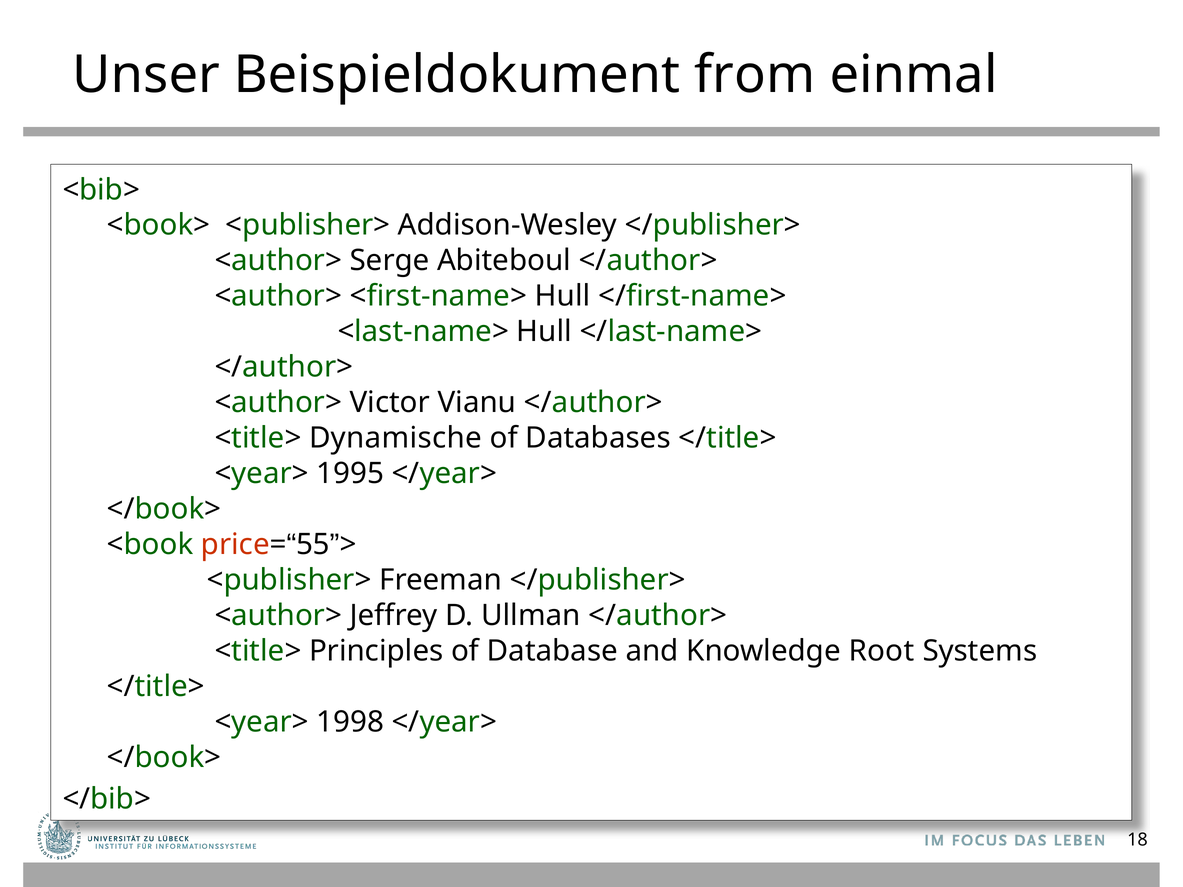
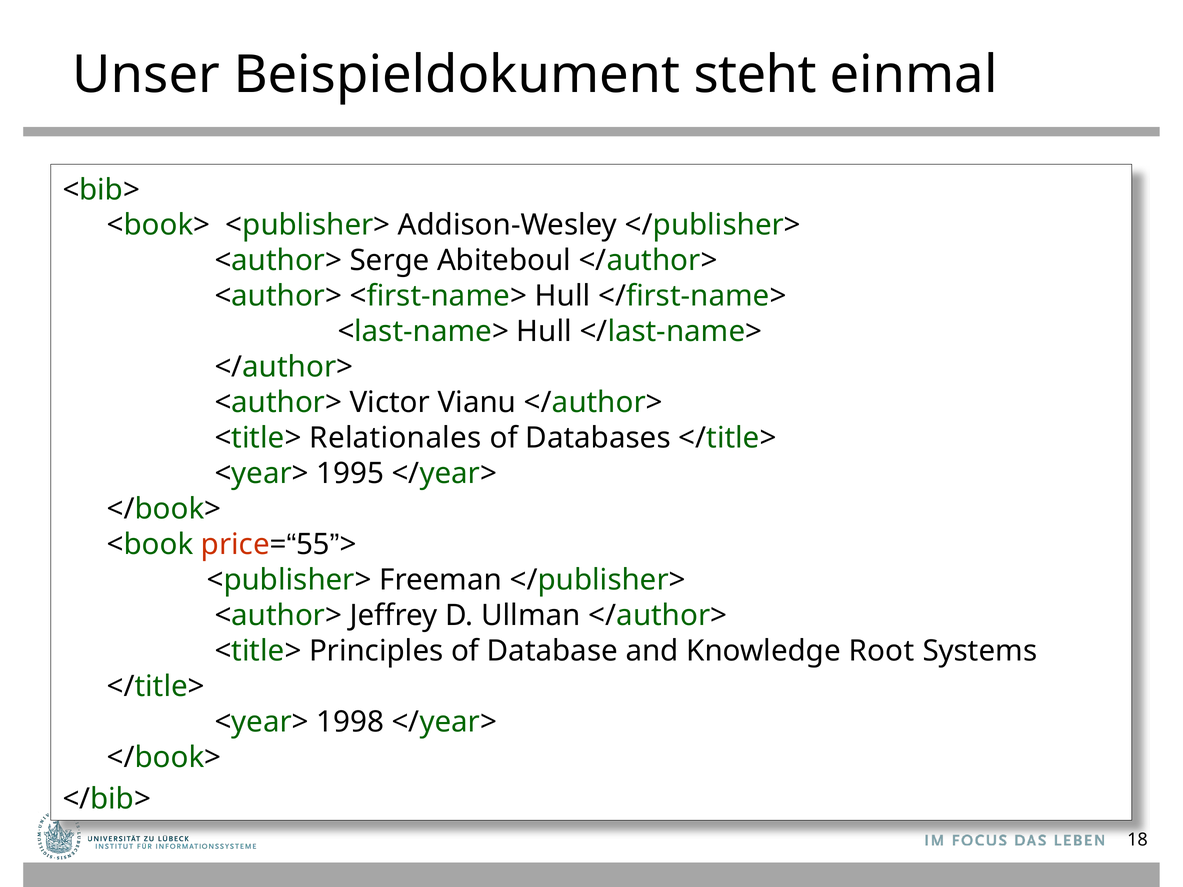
from: from -> steht
Dynamische: Dynamische -> Relationales
